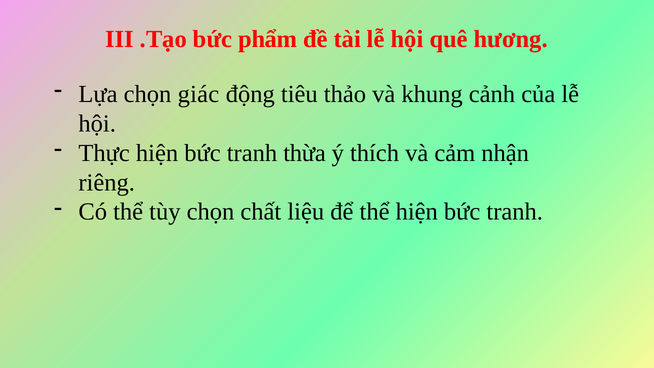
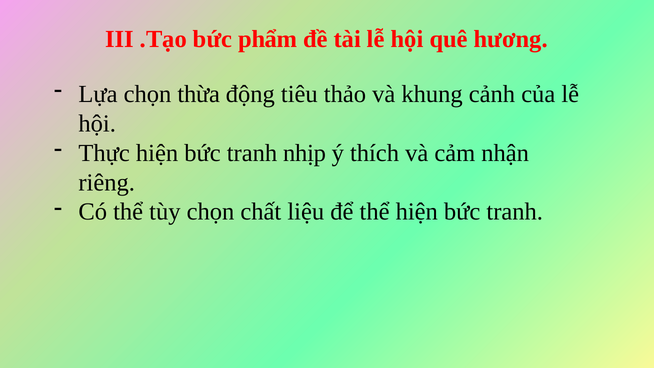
giác: giác -> thừa
thừa: thừa -> nhịp
